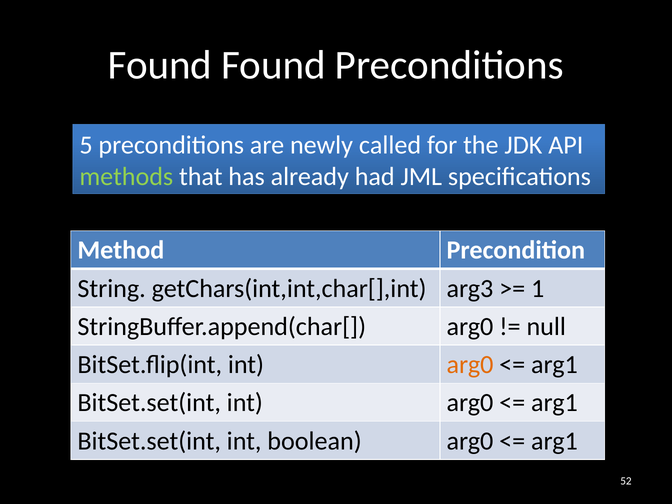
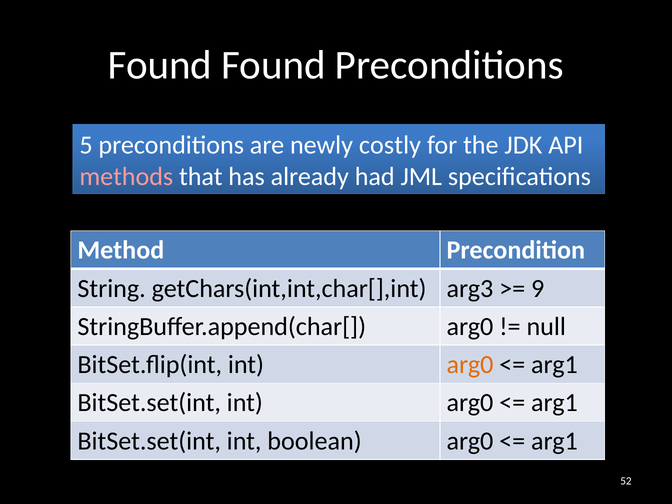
called: called -> costly
methods colour: light green -> pink
1: 1 -> 9
